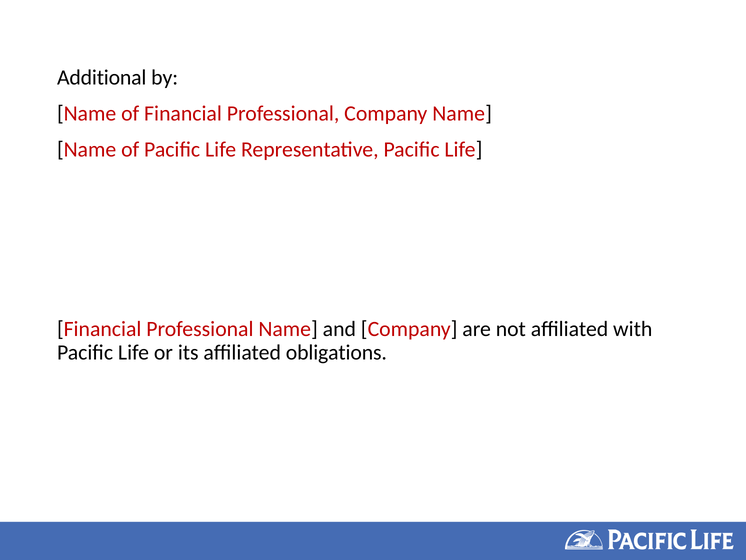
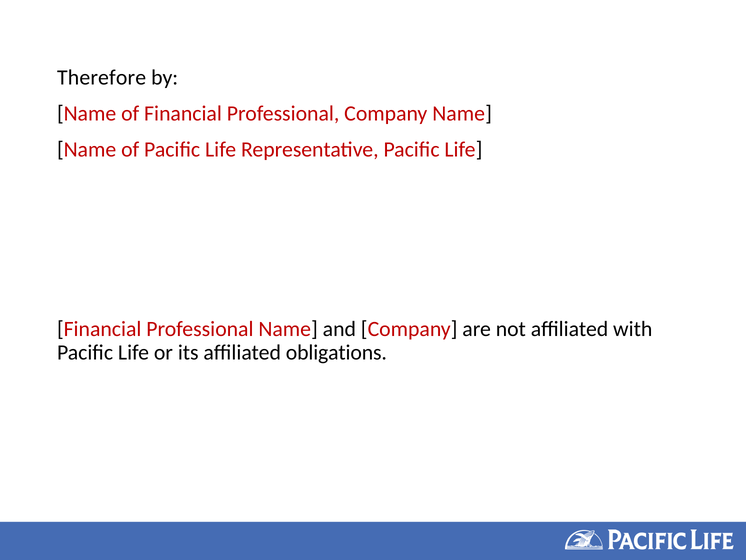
Additional: Additional -> Therefore
